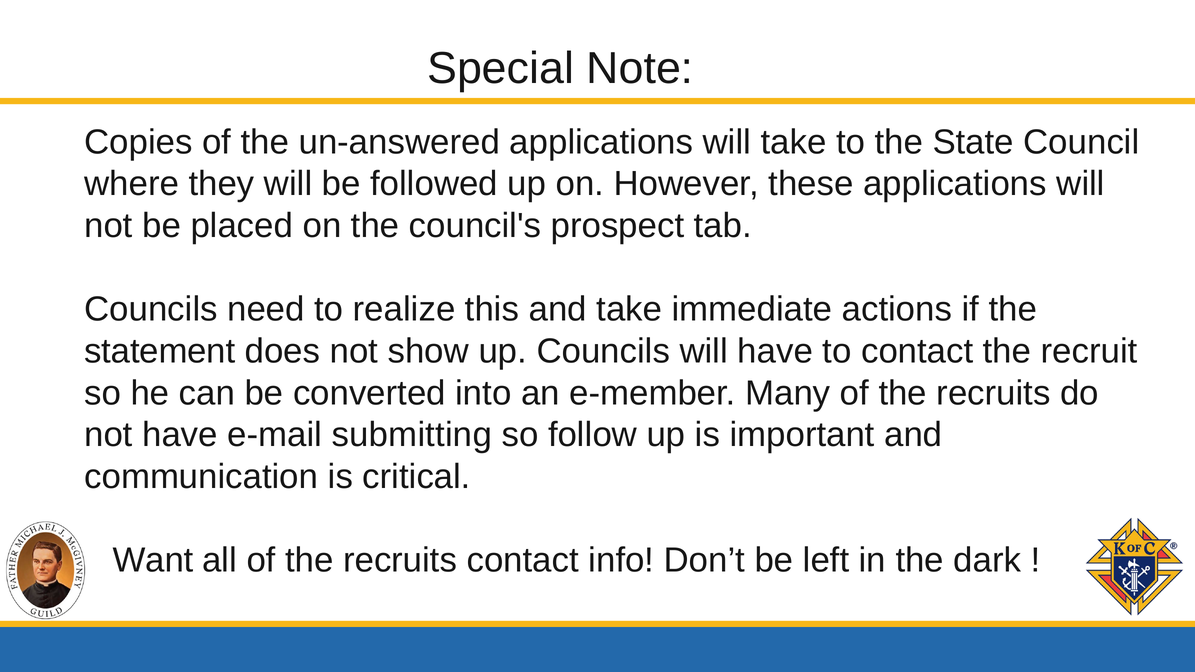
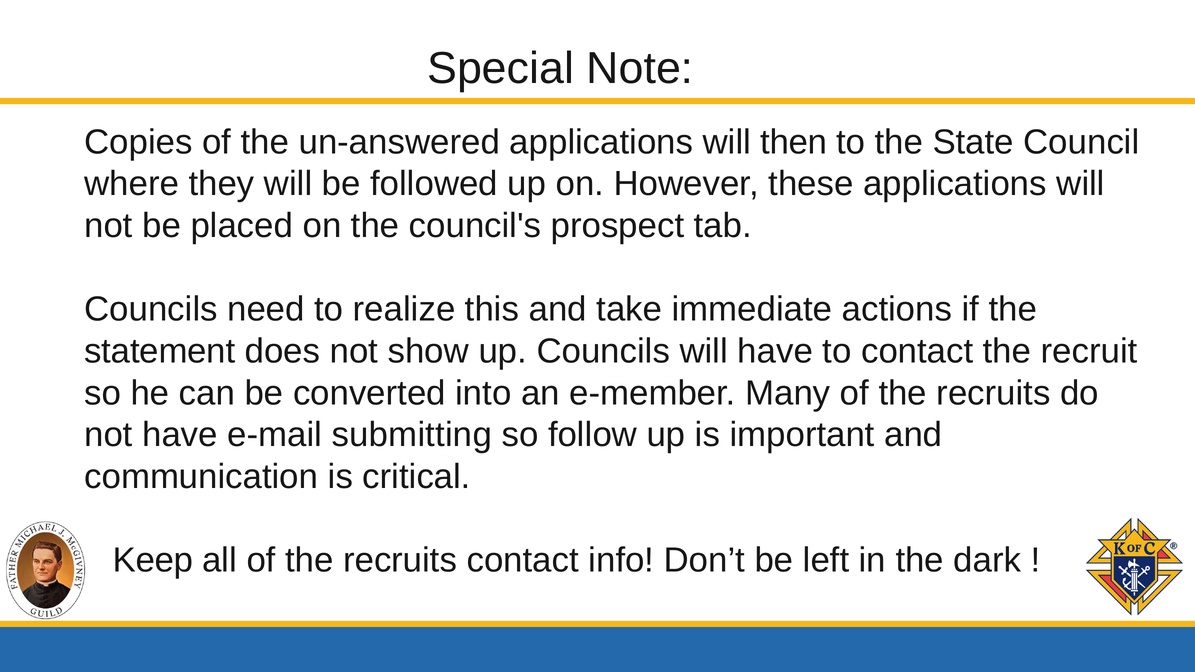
will take: take -> then
Want: Want -> Keep
